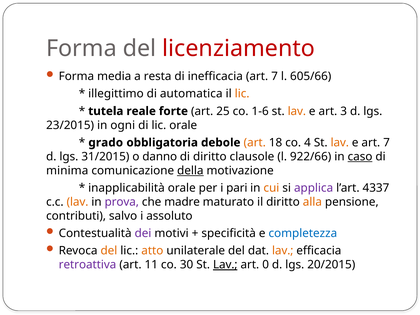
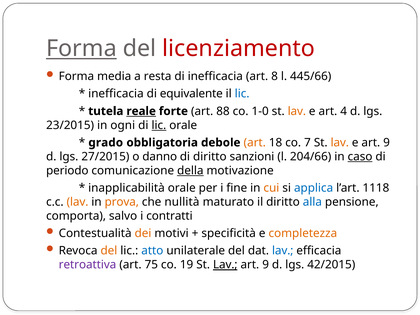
Forma at (81, 49) underline: none -> present
inefficacia art 7: 7 -> 8
605/66: 605/66 -> 445/66
illegittimo at (116, 94): illegittimo -> inefficacia
automatica: automatica -> equivalente
lic at (242, 94) colour: orange -> blue
reale underline: none -> present
25: 25 -> 88
1-6: 1-6 -> 1-0
3: 3 -> 4
lic at (159, 125) underline: none -> present
4: 4 -> 7
e art 7: 7 -> 9
31/2015: 31/2015 -> 27/2015
clausole: clausole -> sanzioni
922/66: 922/66 -> 204/66
minima: minima -> periodo
pari: pari -> fine
applica colour: purple -> blue
4337: 4337 -> 1118
prova colour: purple -> orange
madre: madre -> nullità
alla colour: orange -> blue
contributi: contributi -> comporta
assoluto: assoluto -> contratti
dei colour: purple -> orange
completezza colour: blue -> orange
atto colour: orange -> blue
lav at (283, 251) colour: orange -> blue
11: 11 -> 75
30: 30 -> 19
0 at (266, 265): 0 -> 9
20/2015: 20/2015 -> 42/2015
